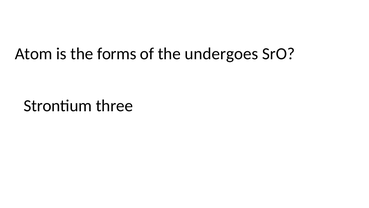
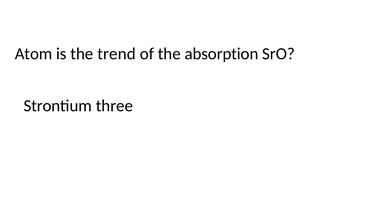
forms: forms -> trend
undergoes: undergoes -> absorption
